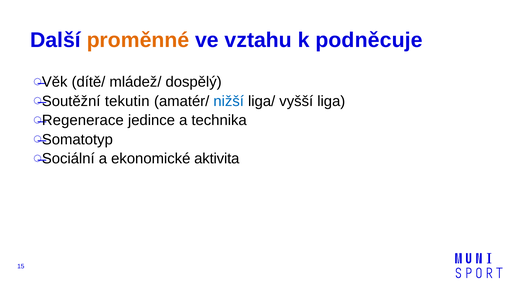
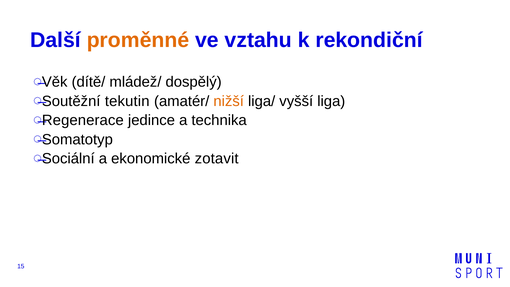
podněcuje: podněcuje -> rekondiční
nižší colour: blue -> orange
aktivita: aktivita -> zotavit
